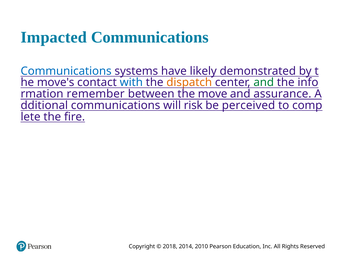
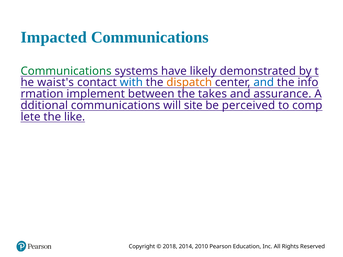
Communications at (66, 71) colour: blue -> green
move's: move's -> waist's
and at (264, 83) colour: green -> blue
remember: remember -> implement
move: move -> takes
risk: risk -> site
fire: fire -> like
